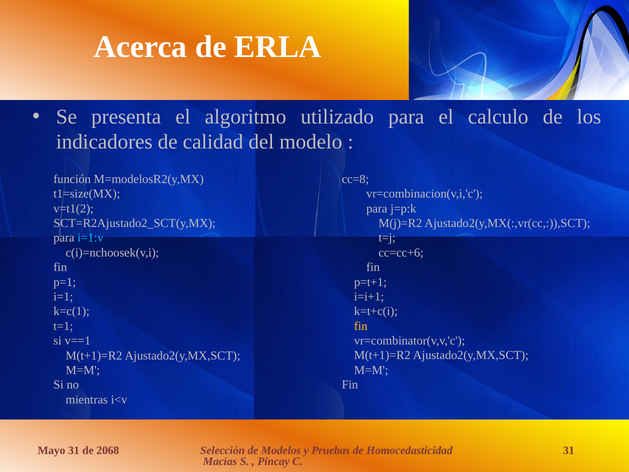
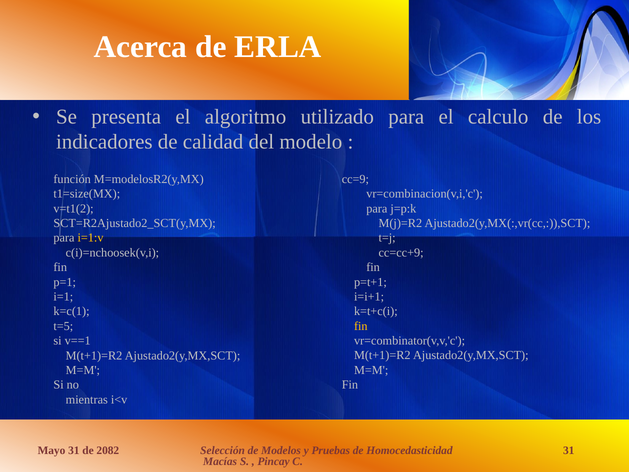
cc=8: cc=8 -> cc=9
i=1:v colour: light blue -> yellow
cc=cc+6: cc=cc+6 -> cc=cc+9
t=1: t=1 -> t=5
2068: 2068 -> 2082
